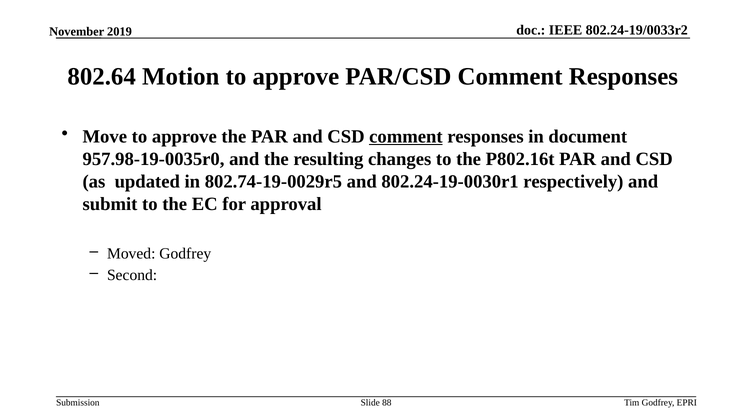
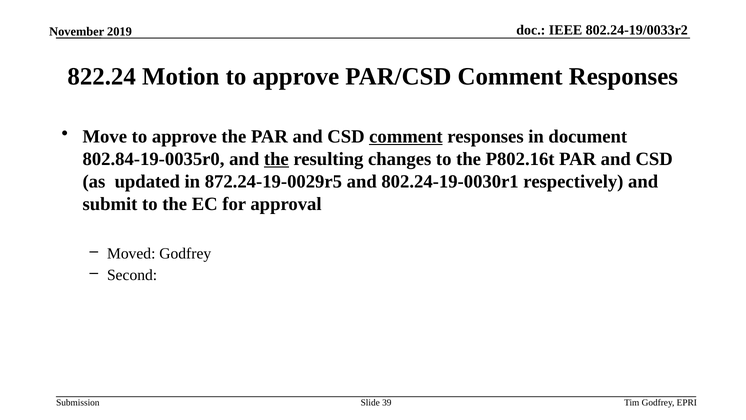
802.64: 802.64 -> 822.24
957.98-19-0035r0: 957.98-19-0035r0 -> 802.84-19-0035r0
the at (276, 159) underline: none -> present
802.74-19-0029r5: 802.74-19-0029r5 -> 872.24-19-0029r5
88: 88 -> 39
